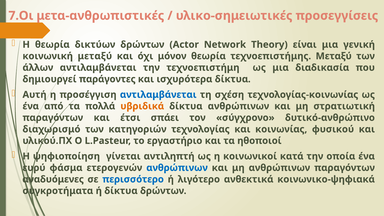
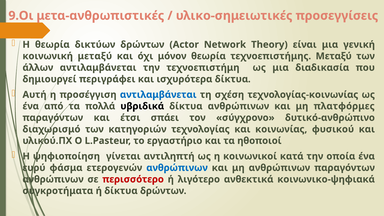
7.Οι: 7.Οι -> 9.Οι
παράγοντες: παράγοντες -> περιγράφει
υβριδικά colour: orange -> black
στρατιωτική: στρατιωτική -> πλατφόρμες
αναδυόμενες at (53, 179): αναδυόμενες -> ανθρώπινων
περισσότερο colour: blue -> red
